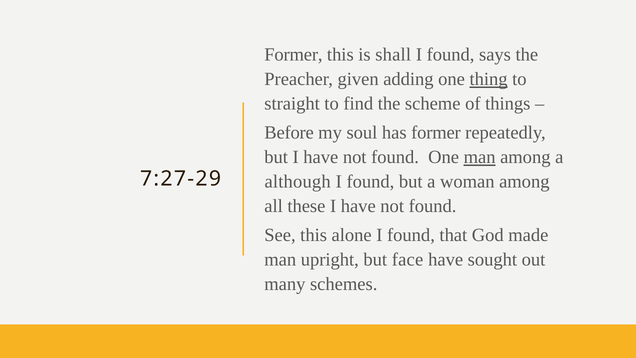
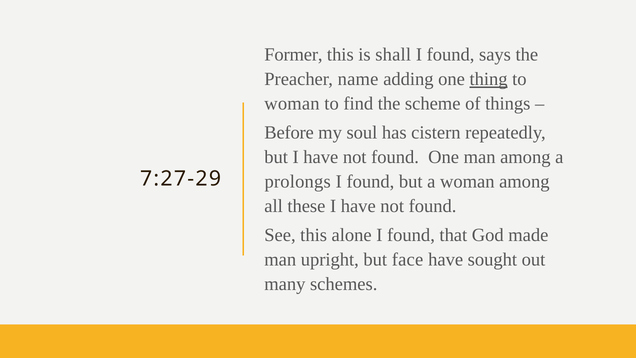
given: given -> name
straight at (292, 104): straight -> woman
has former: former -> cistern
man at (480, 157) underline: present -> none
although: although -> prolongs
